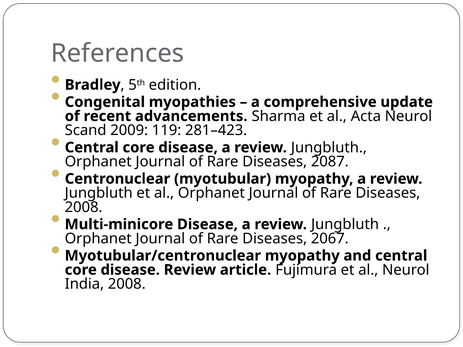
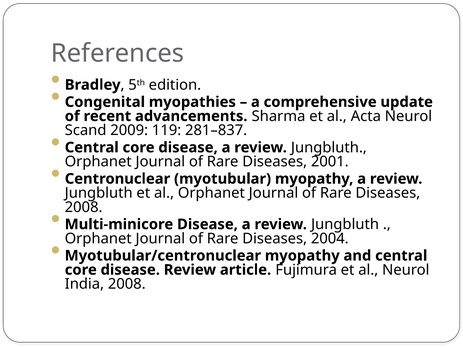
281–423: 281–423 -> 281–837
2087: 2087 -> 2001
2067: 2067 -> 2004
